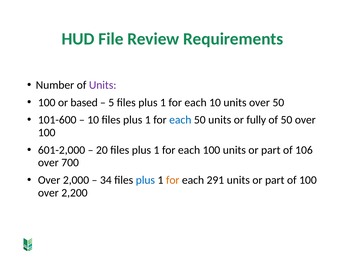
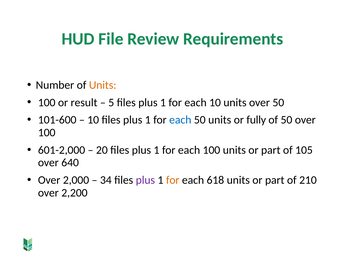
Units at (103, 85) colour: purple -> orange
based: based -> result
106: 106 -> 105
700: 700 -> 640
plus at (145, 180) colour: blue -> purple
291: 291 -> 618
of 100: 100 -> 210
